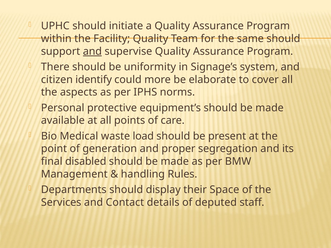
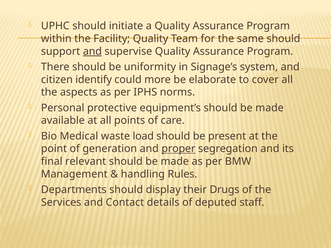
proper underline: none -> present
disabled: disabled -> relevant
Space: Space -> Drugs
